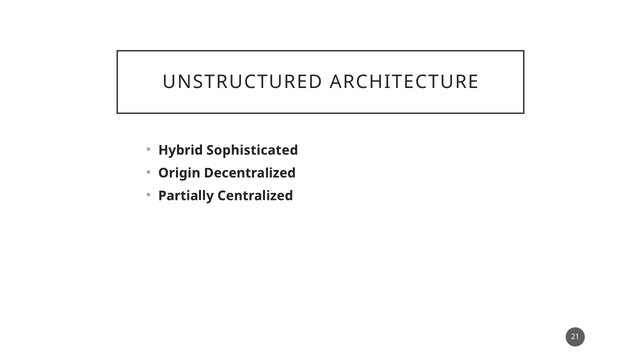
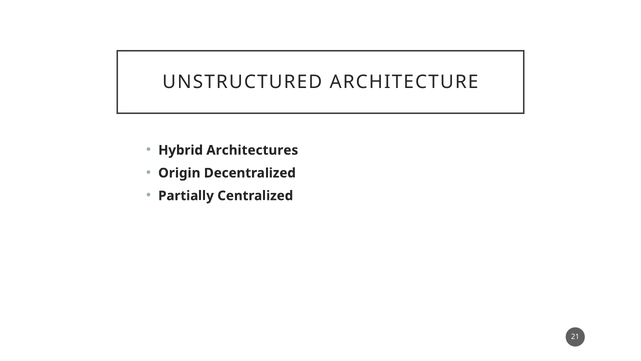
Sophisticated: Sophisticated -> Architectures
